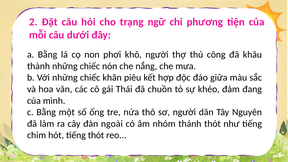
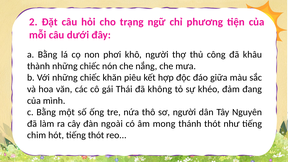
chuồn: chuồn -> không
nhóm: nhóm -> mong
